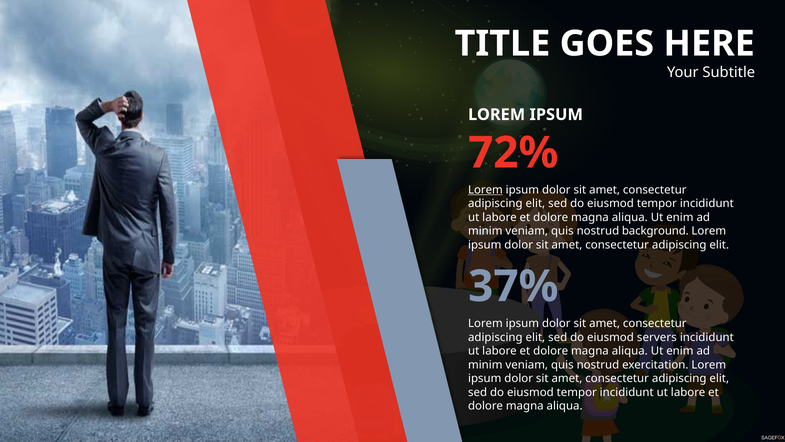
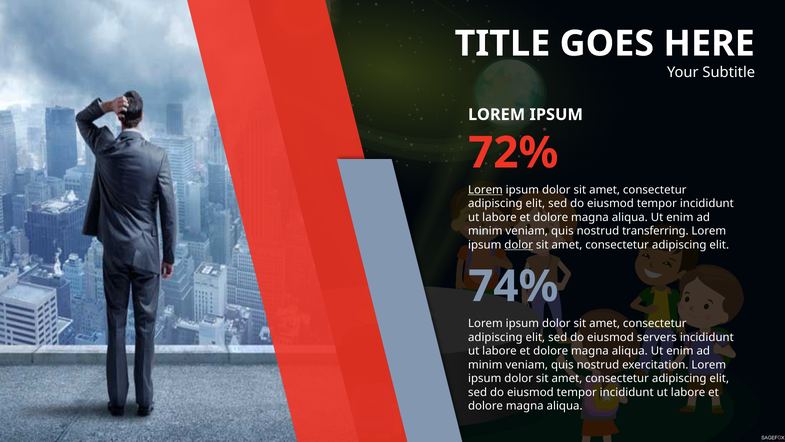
background: background -> transferring
dolor at (519, 245) underline: none -> present
37%: 37% -> 74%
